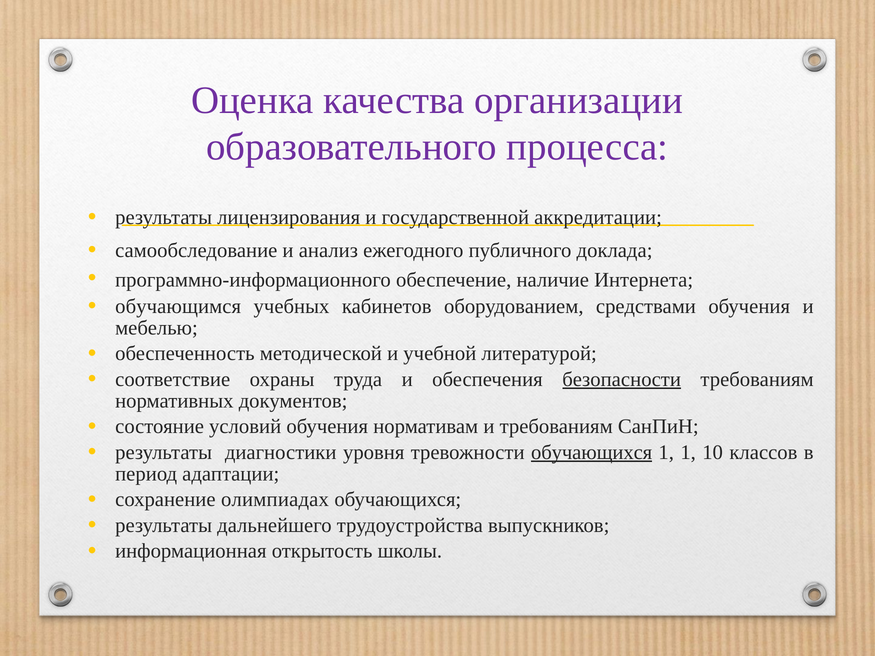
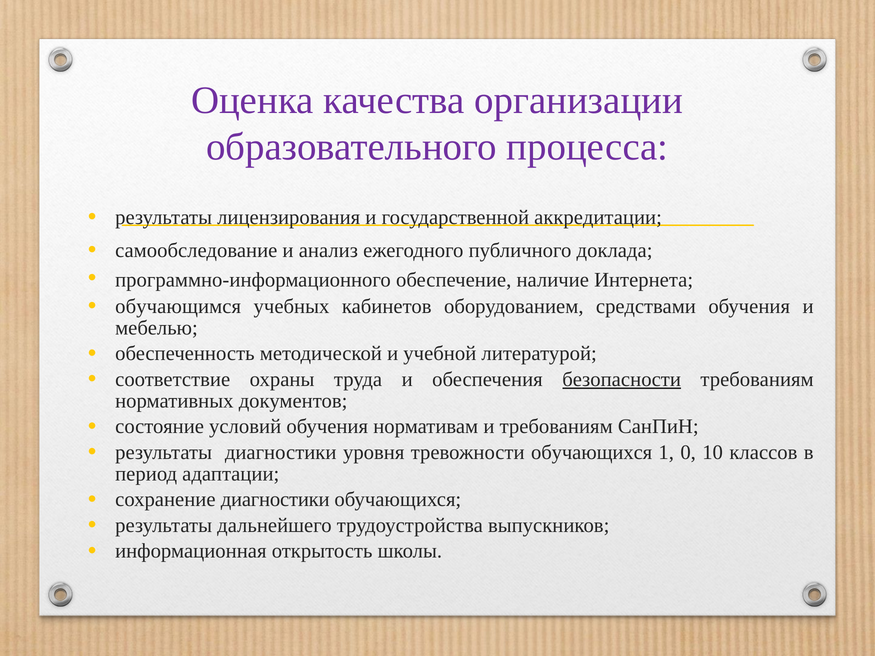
обучающихся at (592, 452) underline: present -> none
1 1: 1 -> 0
сохранение олимпиадах: олимпиадах -> диагностики
